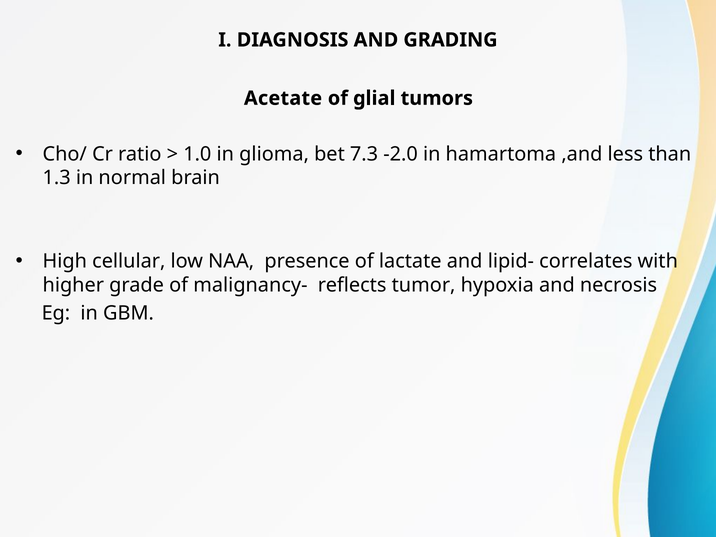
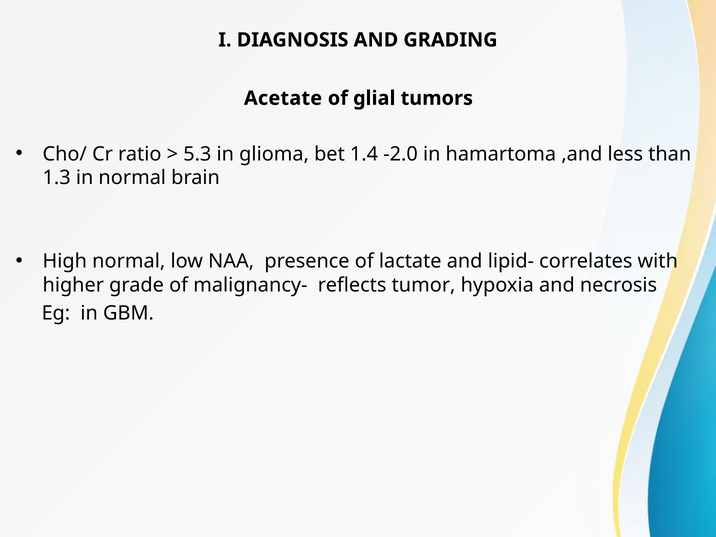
1.0: 1.0 -> 5.3
7.3: 7.3 -> 1.4
High cellular: cellular -> normal
